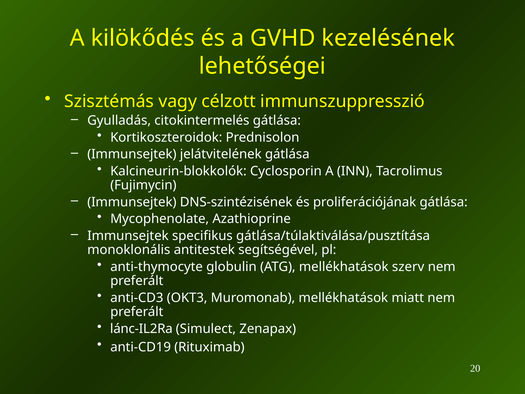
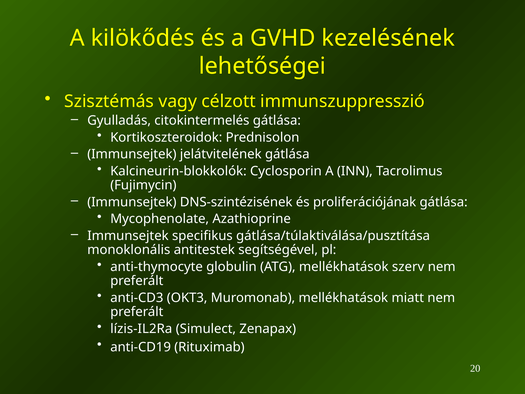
lánc-IL2Ra: lánc-IL2Ra -> lízis-IL2Ra
